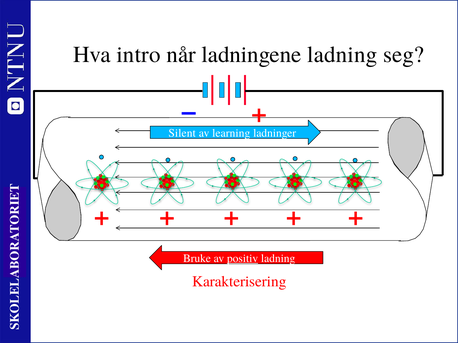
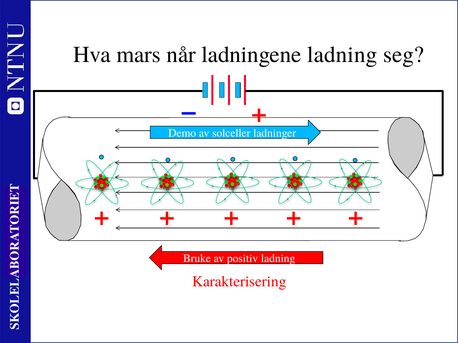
intro: intro -> mars
Silent: Silent -> Demo
learning: learning -> solceller
positiv underline: present -> none
